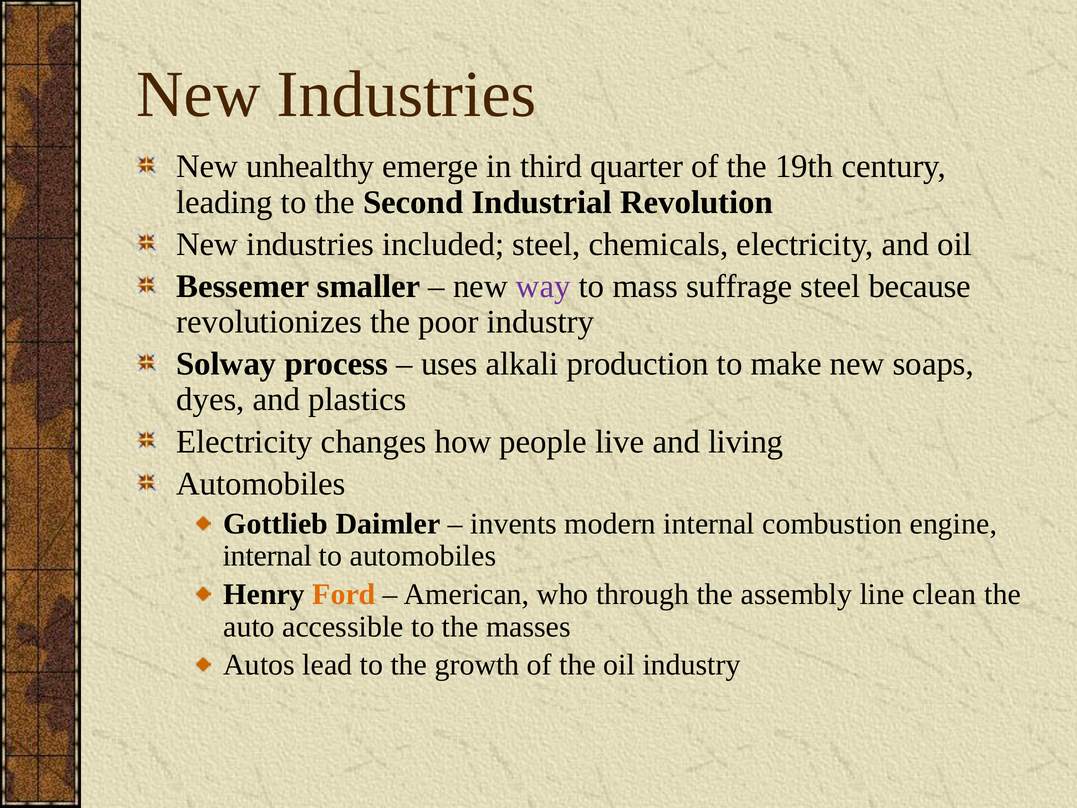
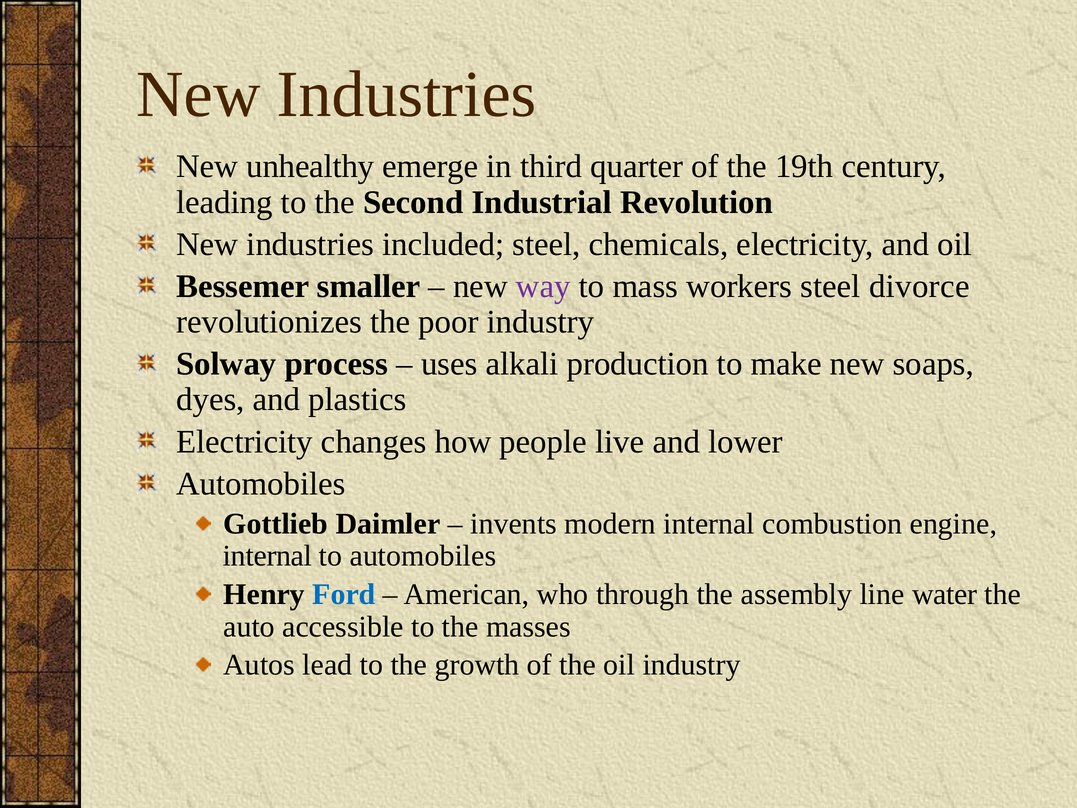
suffrage: suffrage -> workers
because: because -> divorce
living: living -> lower
Ford colour: orange -> blue
clean: clean -> water
